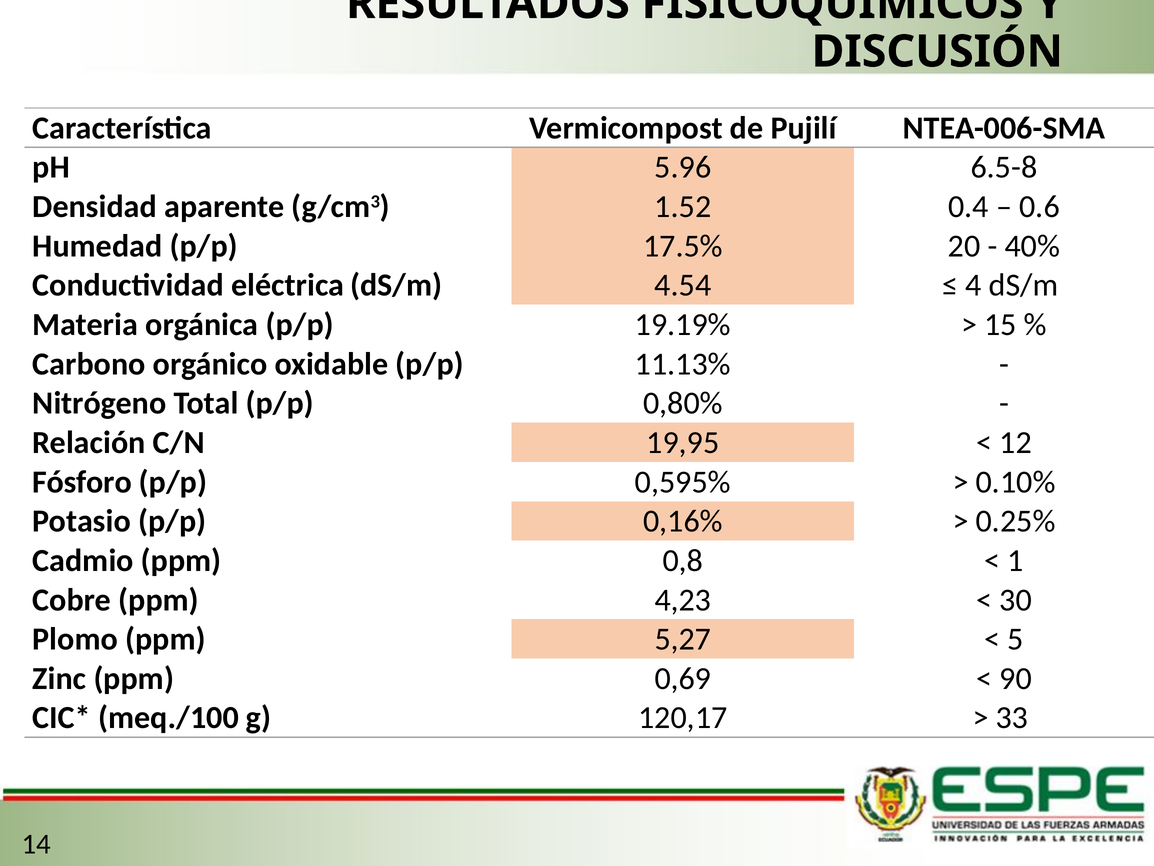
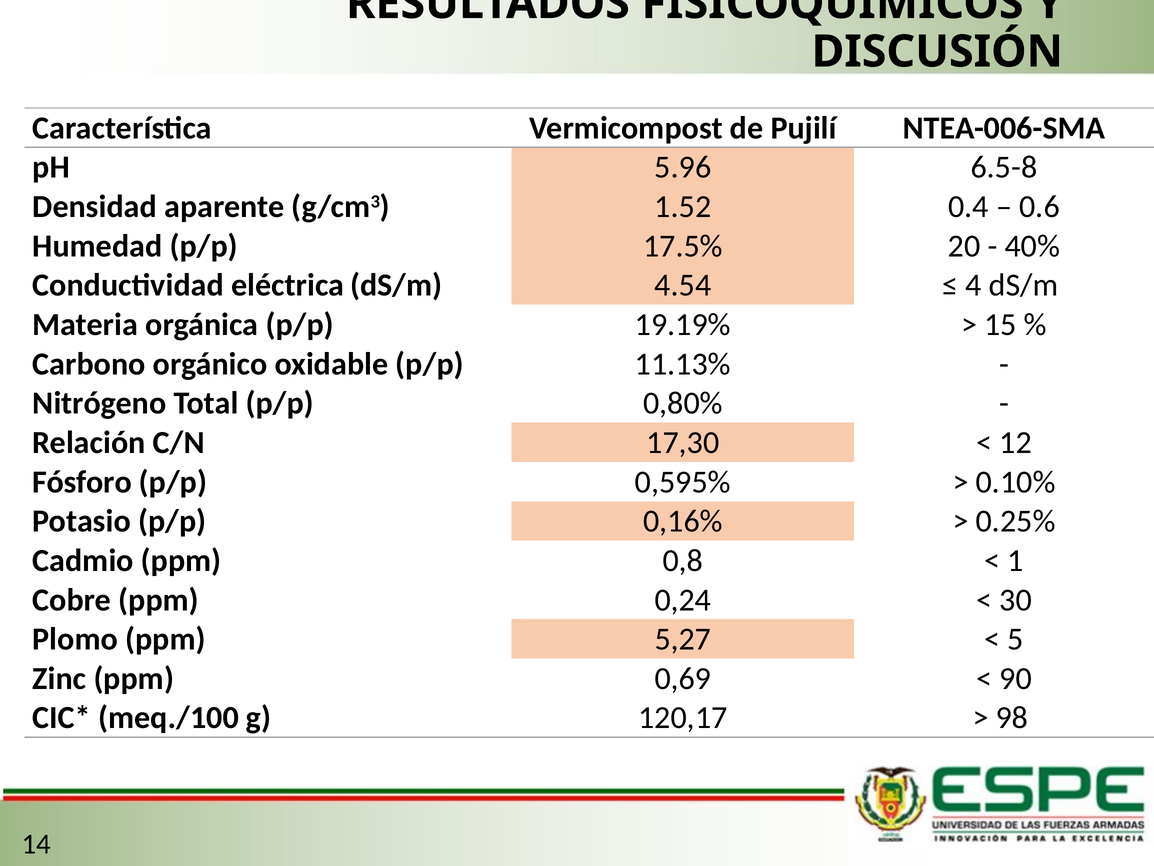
19,95: 19,95 -> 17,30
4,23: 4,23 -> 0,24
33: 33 -> 98
